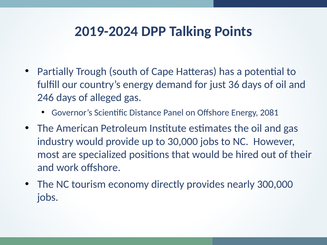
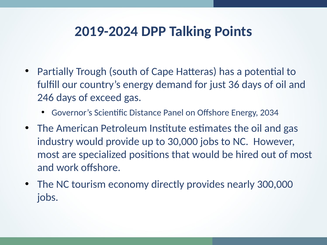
alleged: alleged -> exceed
2081: 2081 -> 2034
of their: their -> most
